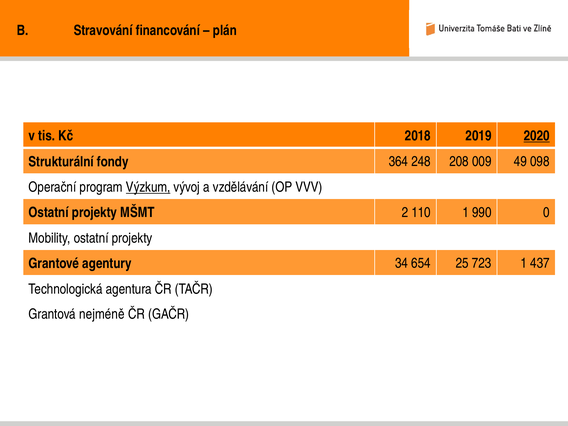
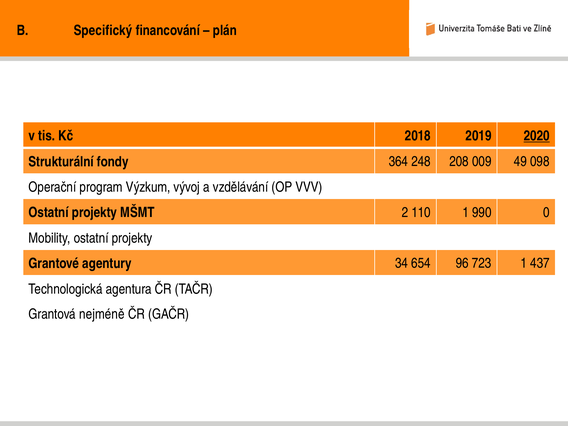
Stravování: Stravování -> Specifický
Výzkum underline: present -> none
25: 25 -> 96
